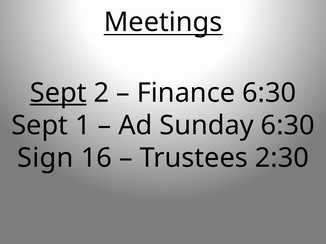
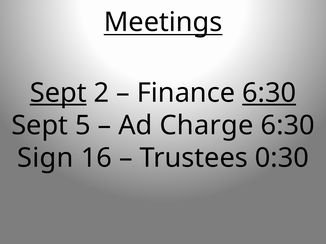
6:30 at (269, 93) underline: none -> present
1: 1 -> 5
Sunday: Sunday -> Charge
2:30: 2:30 -> 0:30
